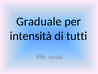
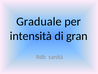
tutti: tutti -> gran
